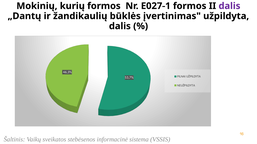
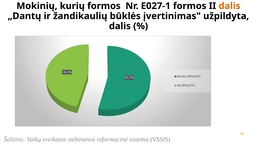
dalis at (229, 6) colour: purple -> orange
